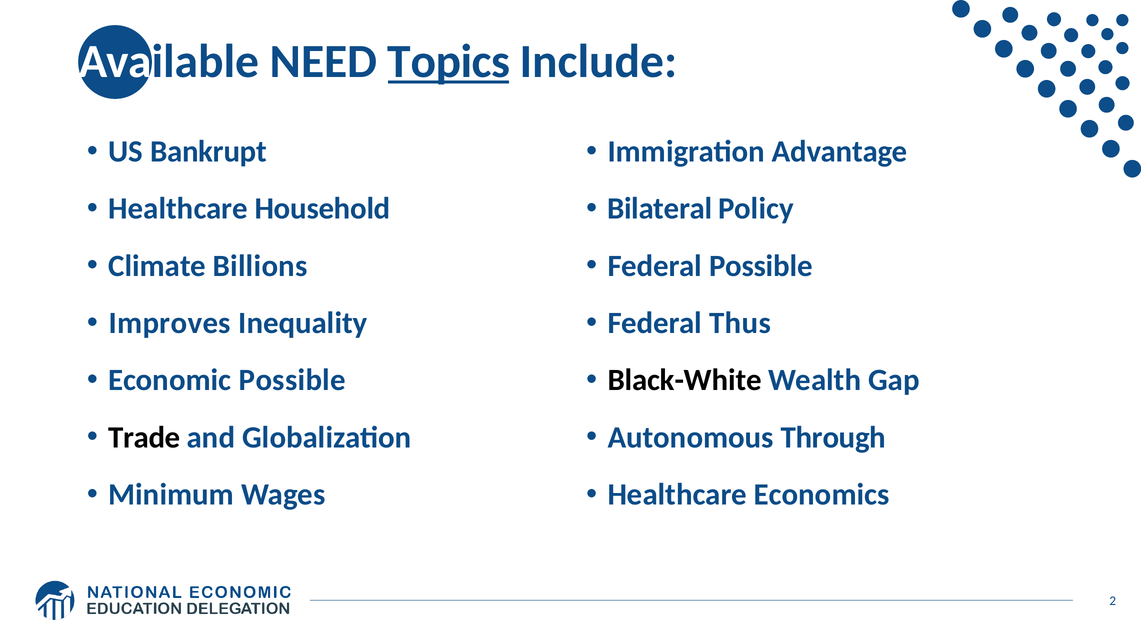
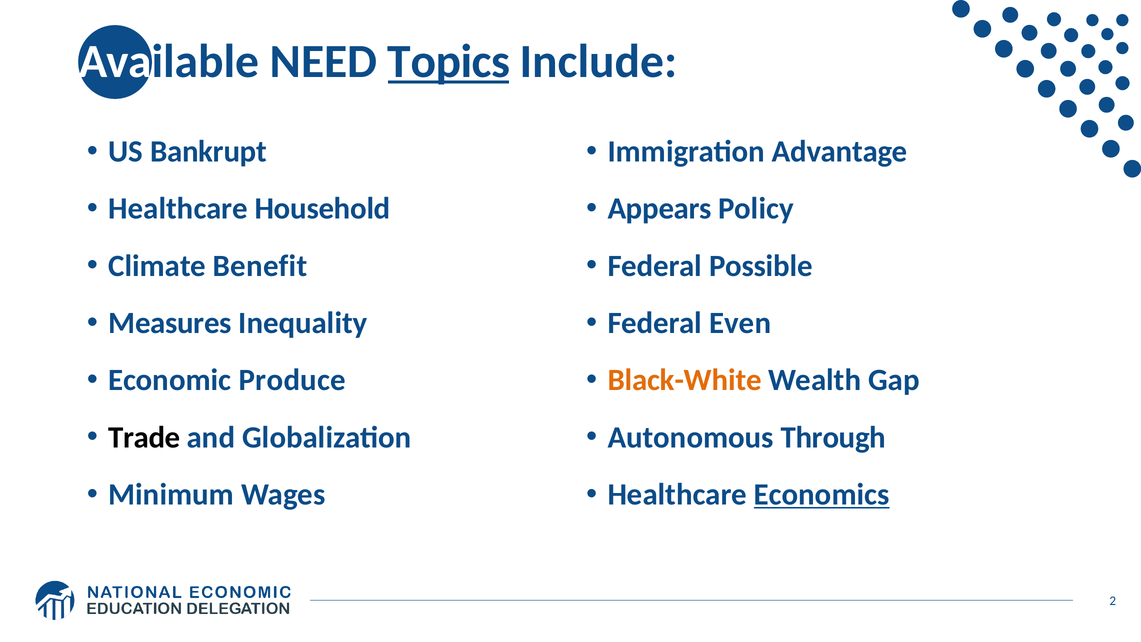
Bilateral: Bilateral -> Appears
Billions: Billions -> Benefit
Improves: Improves -> Measures
Thus: Thus -> Even
Economic Possible: Possible -> Produce
Black-White colour: black -> orange
Economics underline: none -> present
